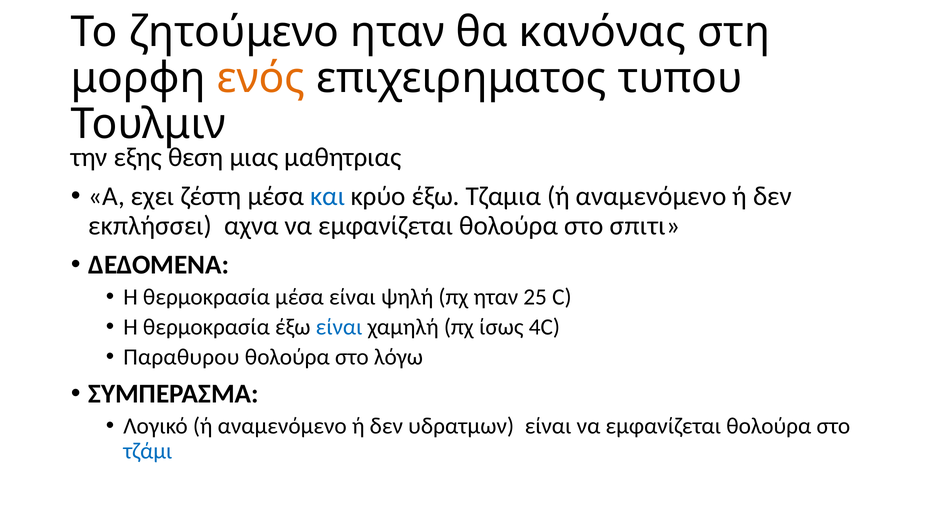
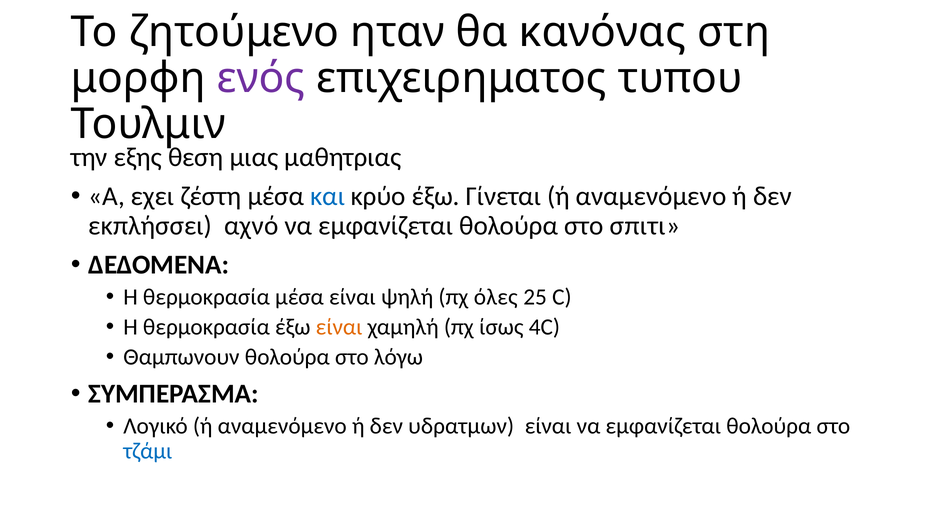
ενός colour: orange -> purple
Τζαμια: Τζαμια -> Γίνεται
αχνα: αχνα -> αχνό
πχ ηταν: ηταν -> όλες
είναι at (339, 327) colour: blue -> orange
Παραθυρου: Παραθυρου -> Θαμπωνουν
